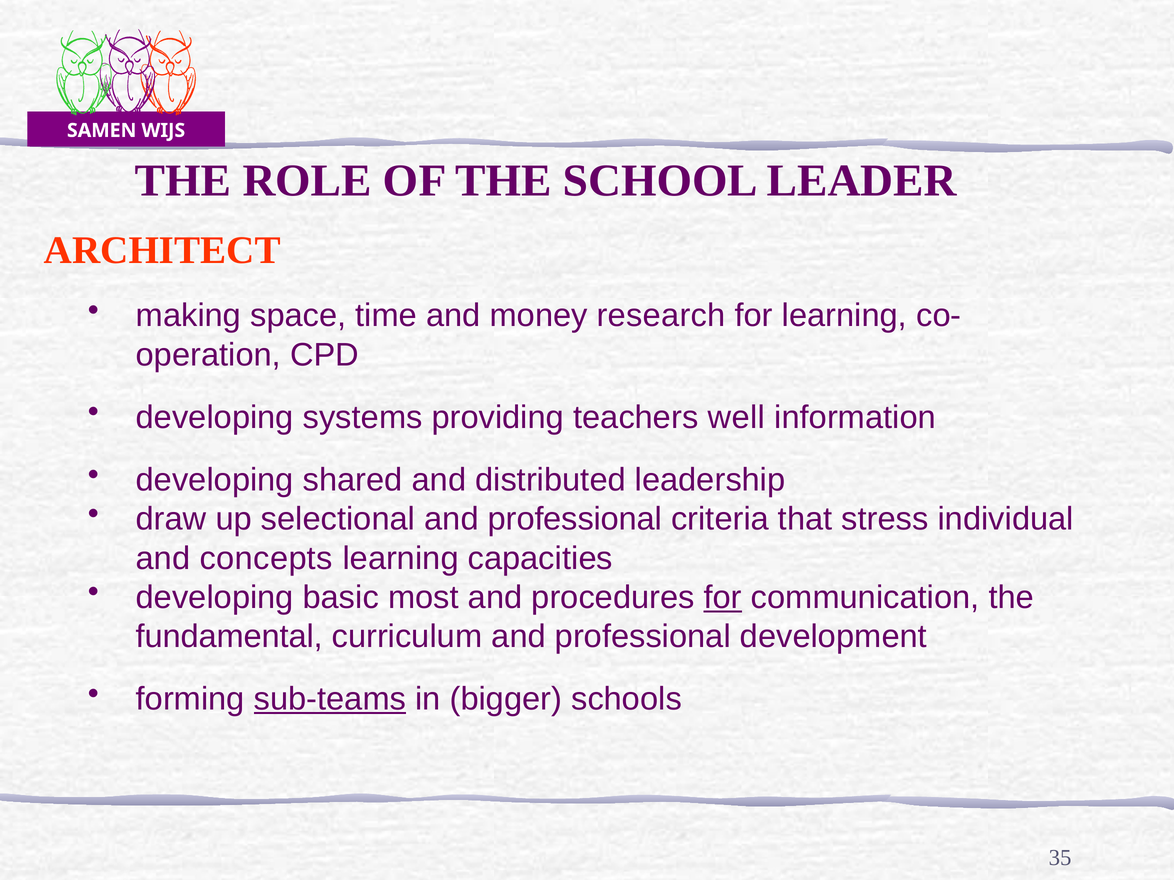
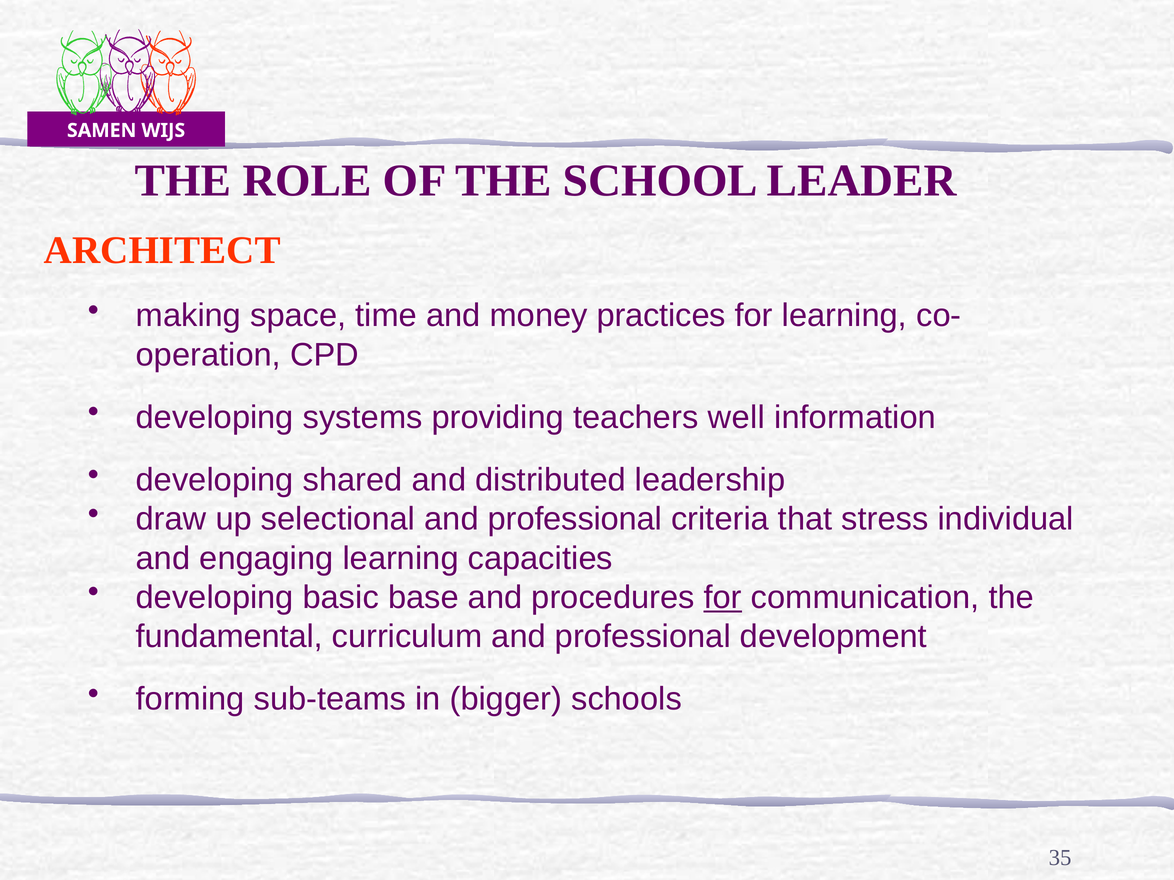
research: research -> practices
concepts: concepts -> engaging
most: most -> base
sub-teams underline: present -> none
